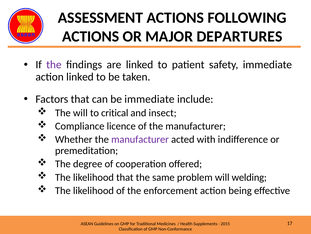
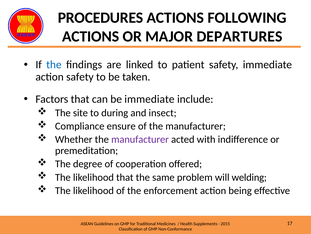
ASSESSMENT: ASSESSMENT -> PROCEDURES
the at (54, 65) colour: purple -> blue
action linked: linked -> safety
The will: will -> site
critical: critical -> during
licence: licence -> ensure
